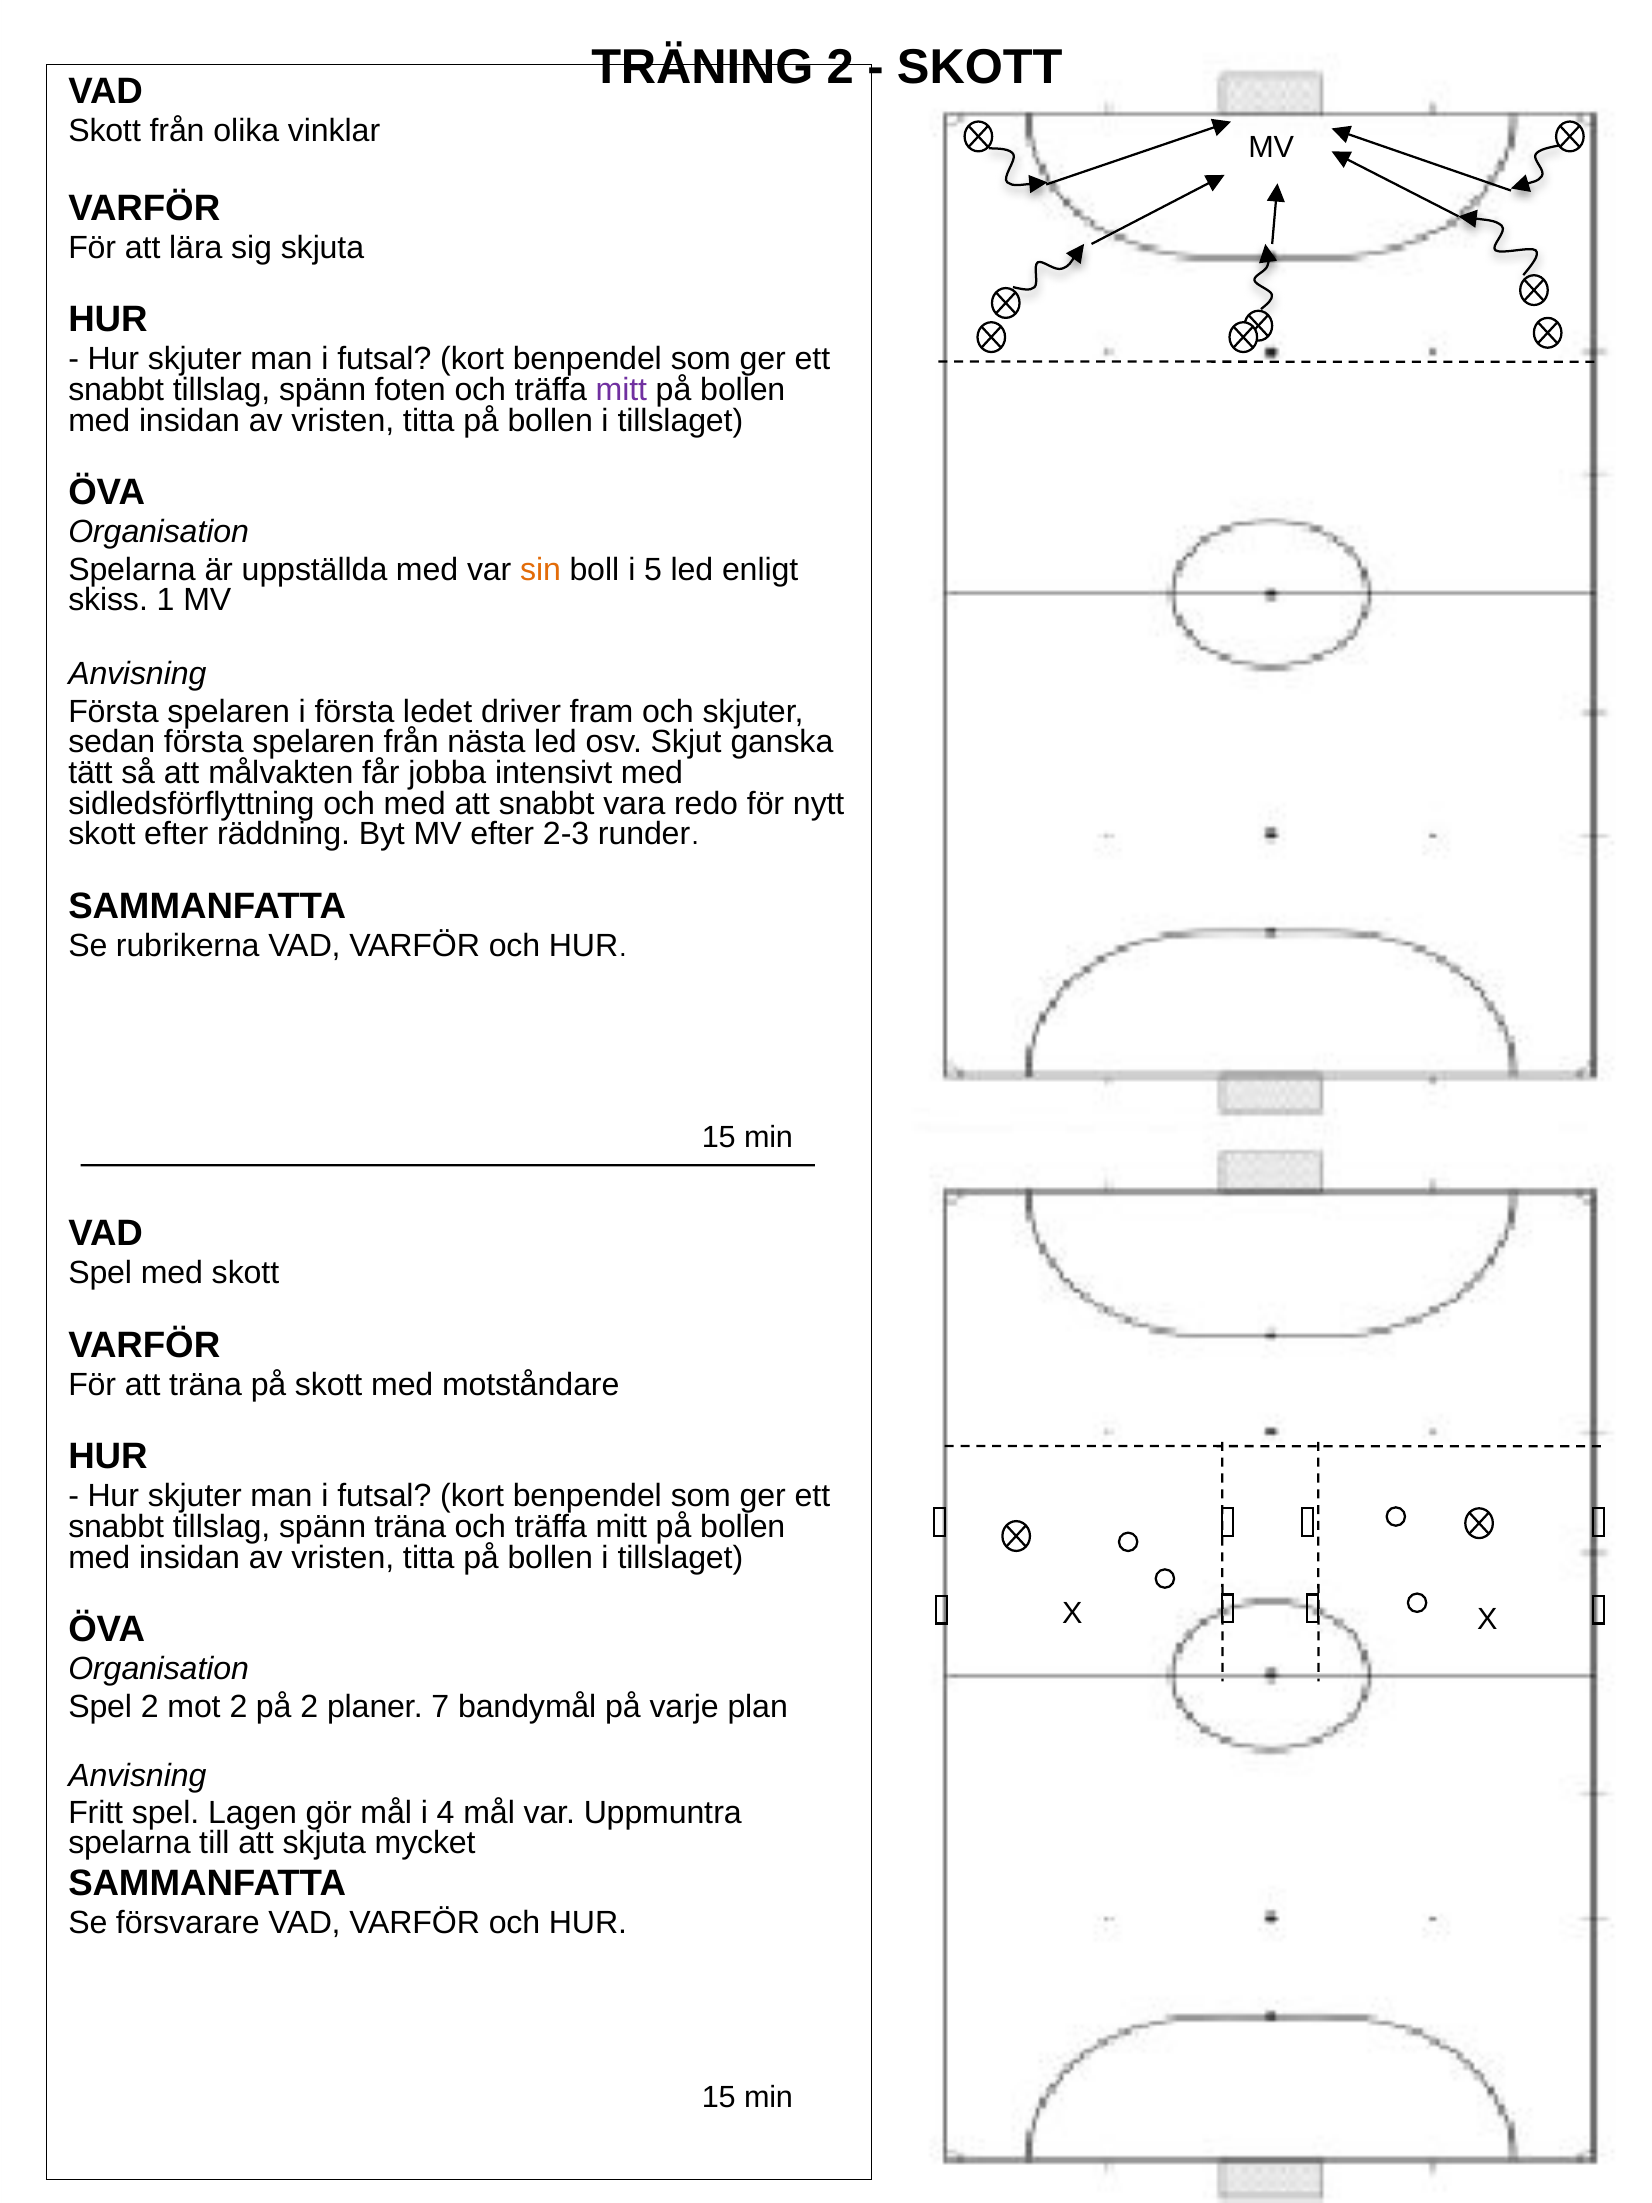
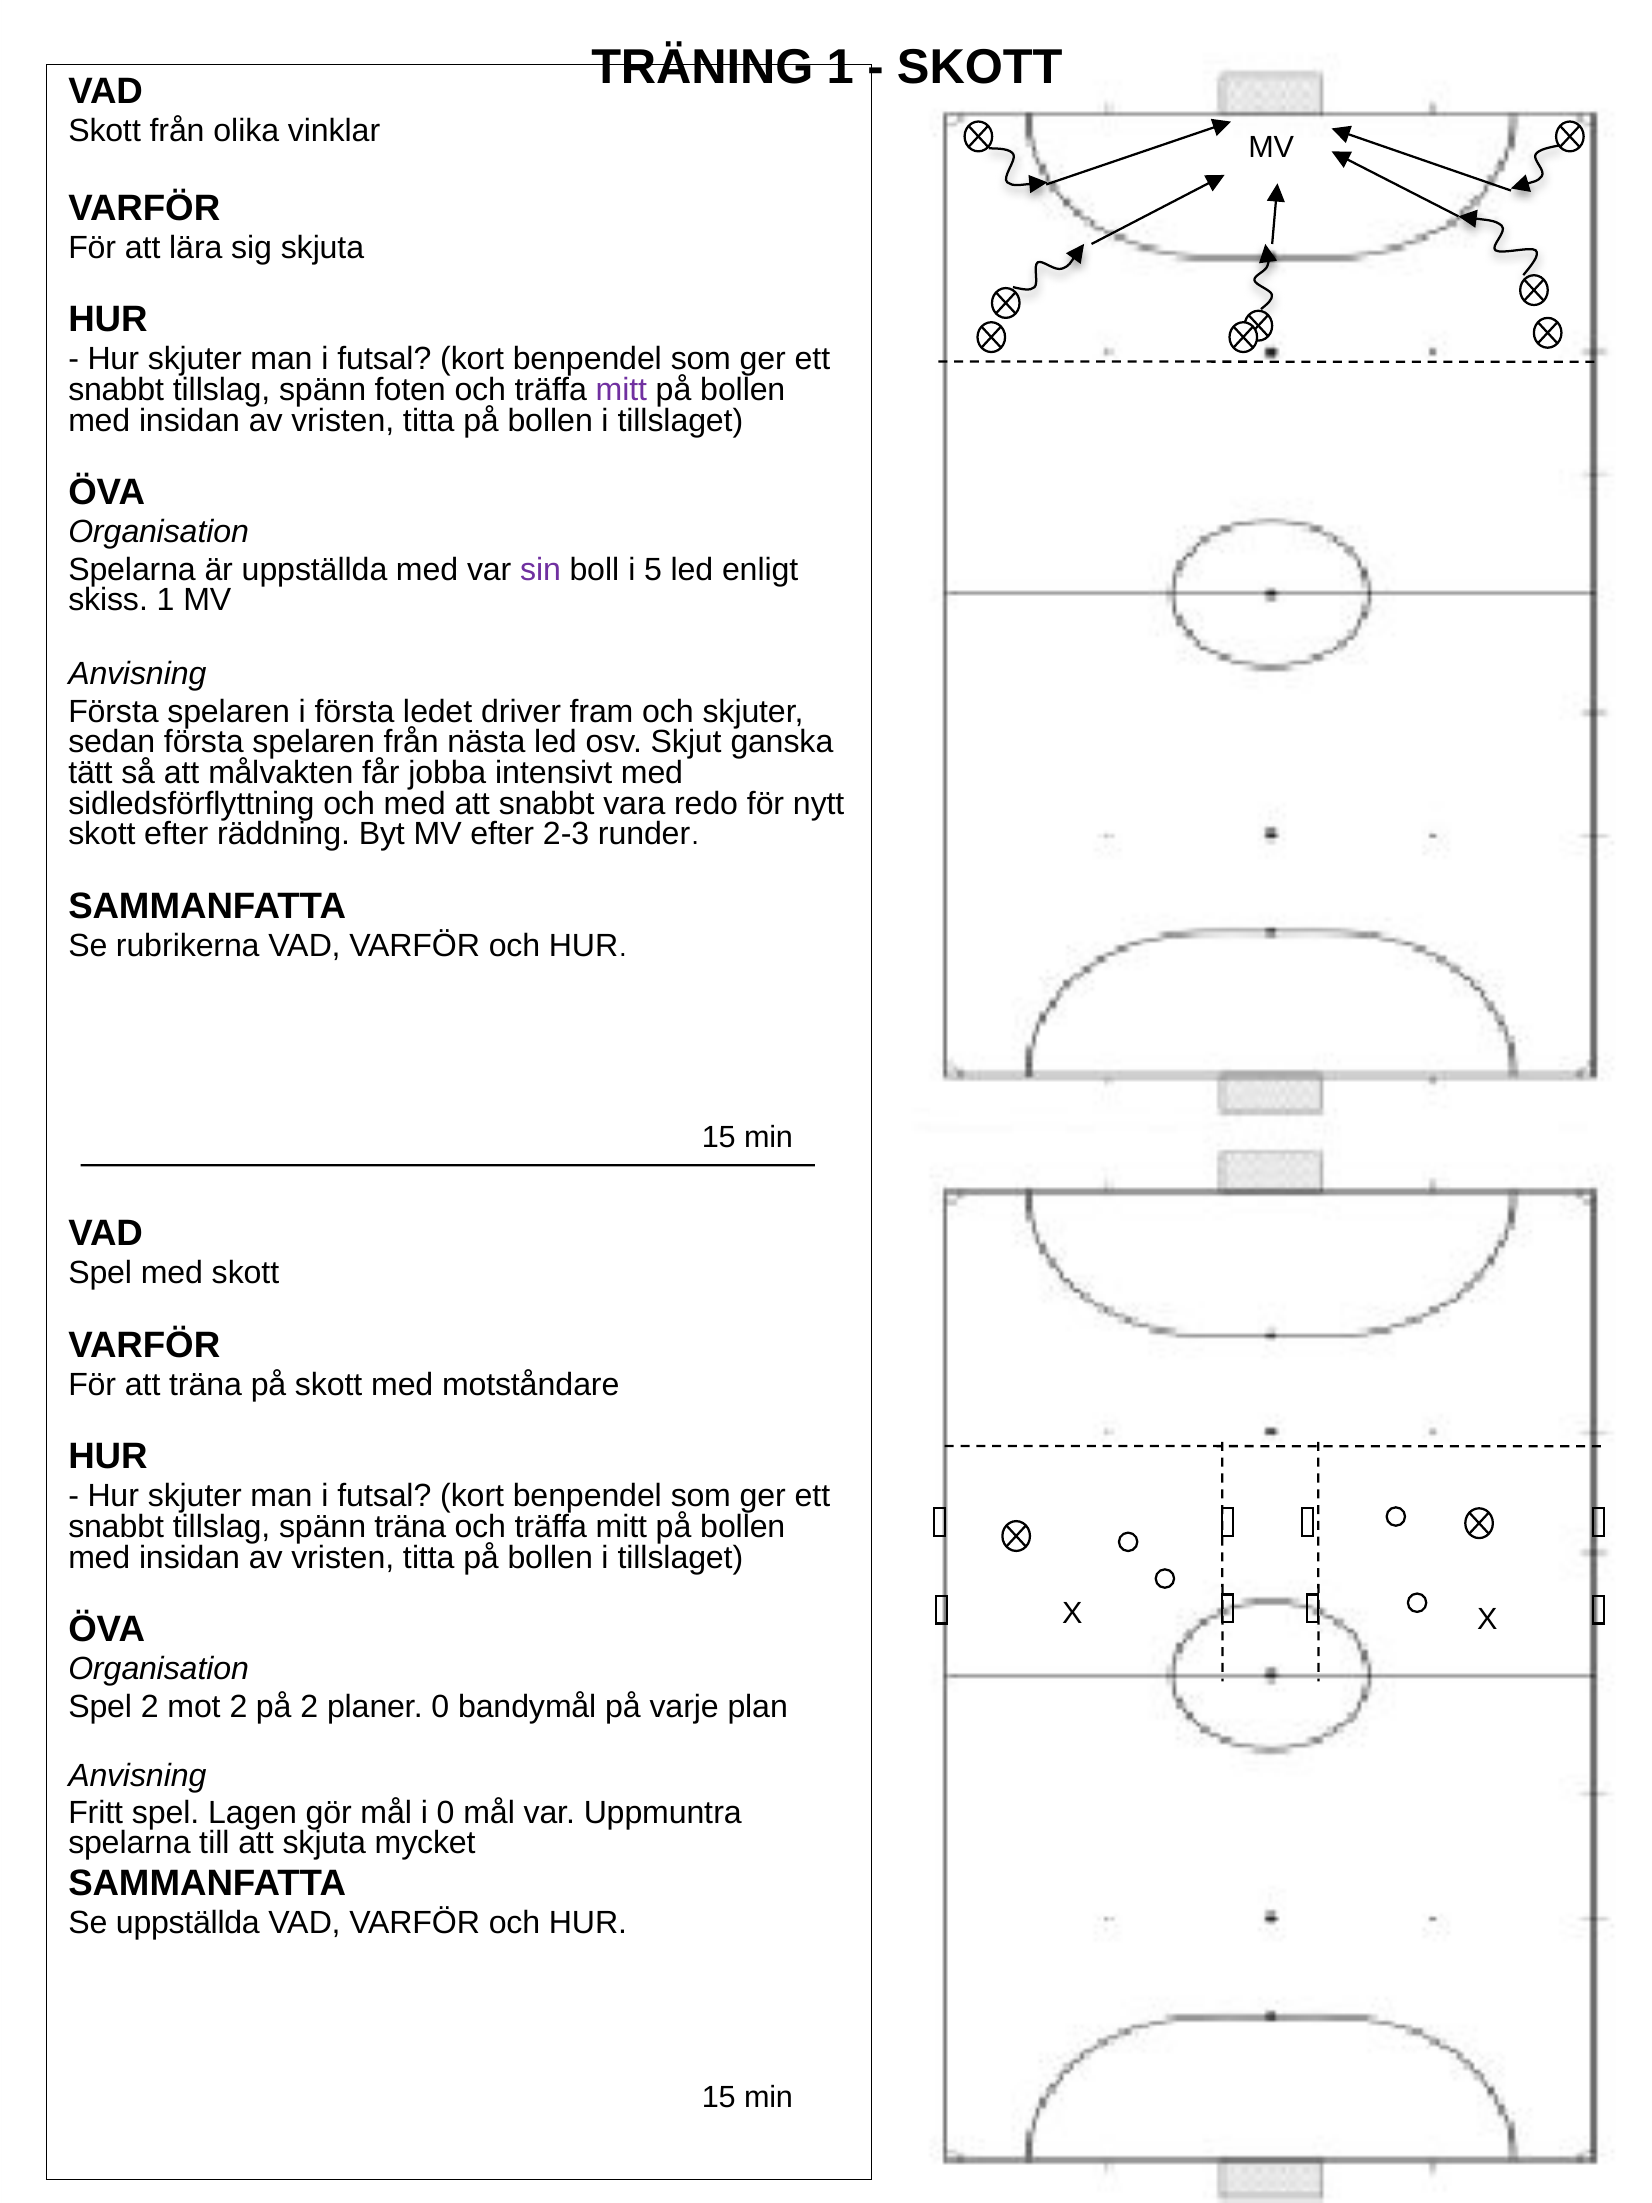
TRÄNING 2: 2 -> 1
sin colour: orange -> purple
planer 7: 7 -> 0
i 4: 4 -> 0
Se försvarare: försvarare -> uppställda
